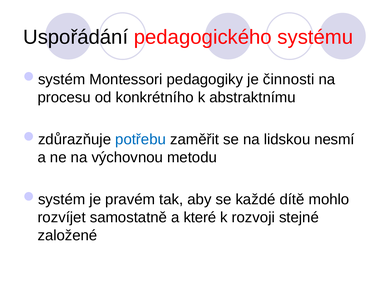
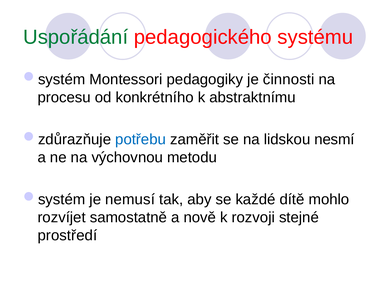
Uspořádání colour: black -> green
pravém: pravém -> nemusí
které: které -> nově
založené: založené -> prostředí
